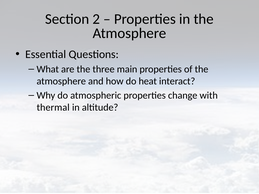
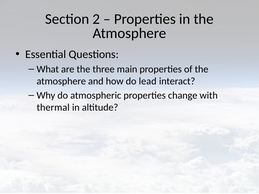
heat: heat -> lead
